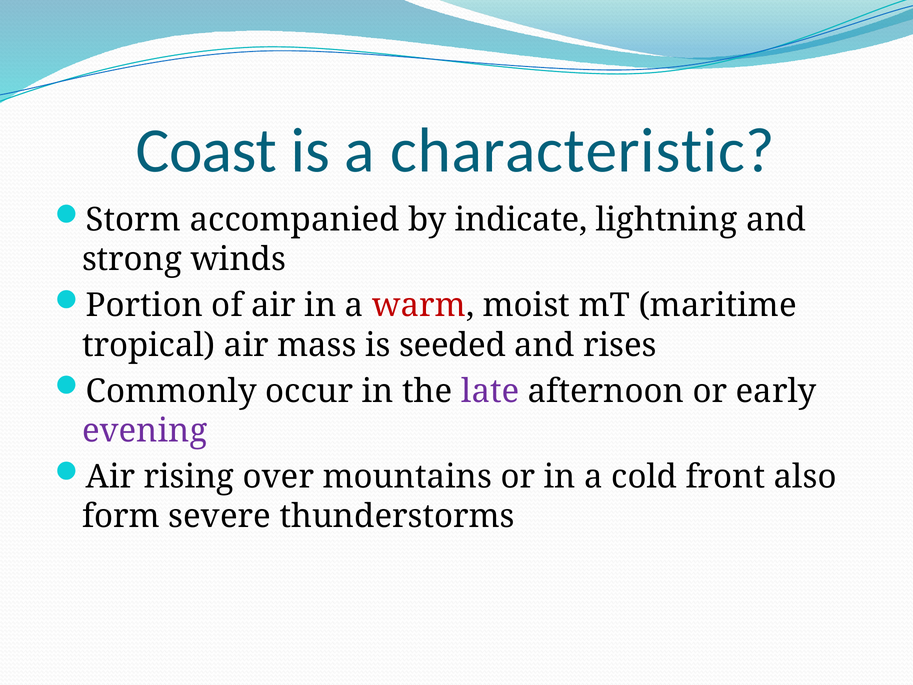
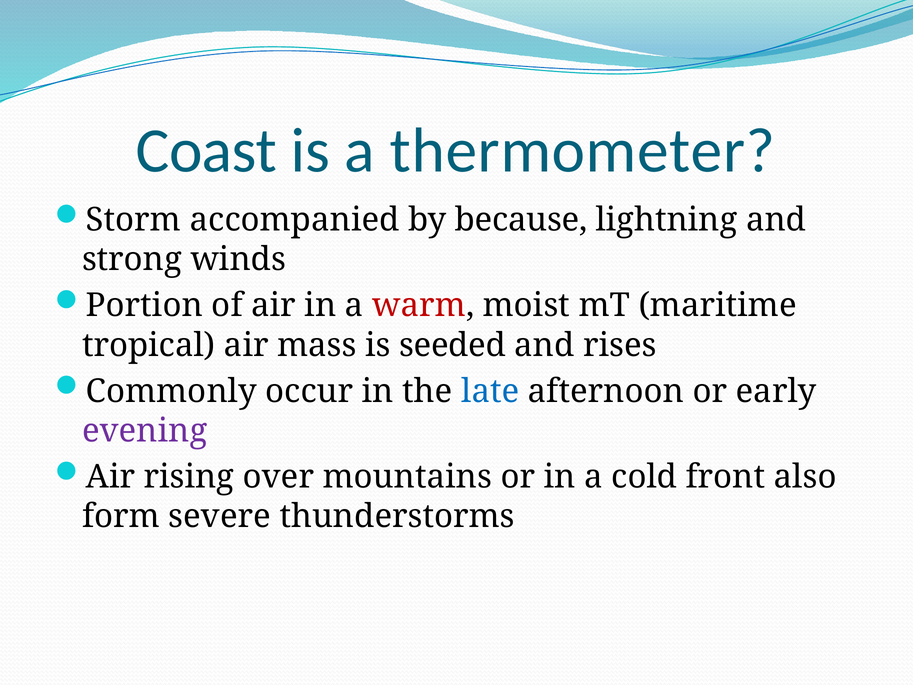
characteristic: characteristic -> thermometer
indicate: indicate -> because
late colour: purple -> blue
